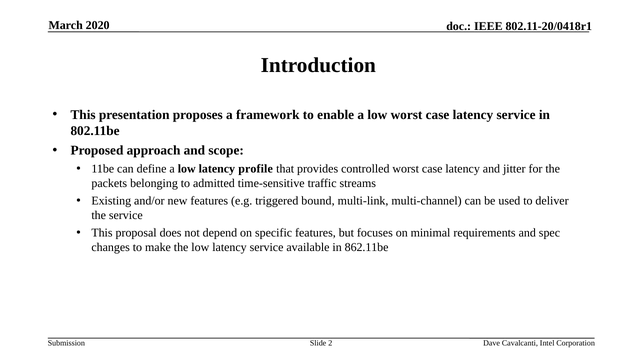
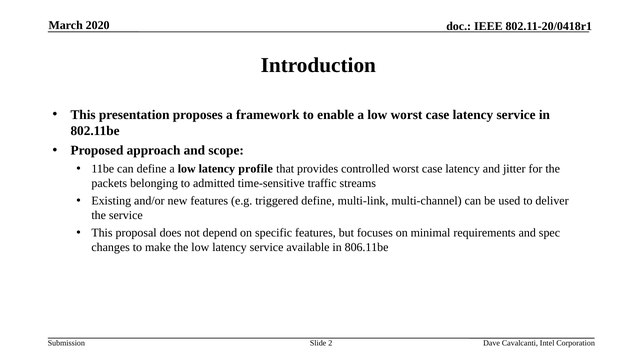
triggered bound: bound -> define
862.11be: 862.11be -> 806.11be
